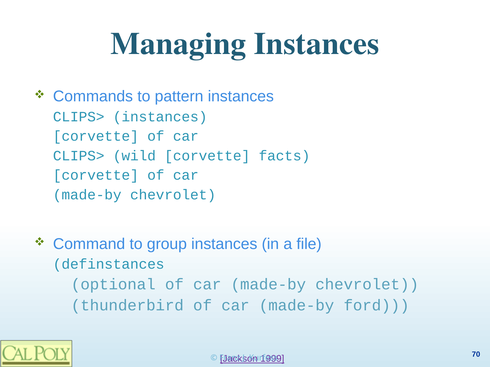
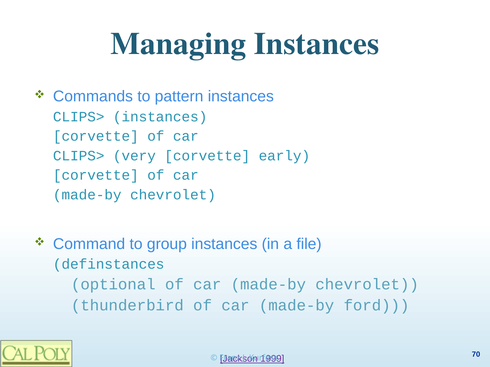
wild: wild -> very
facts: facts -> early
